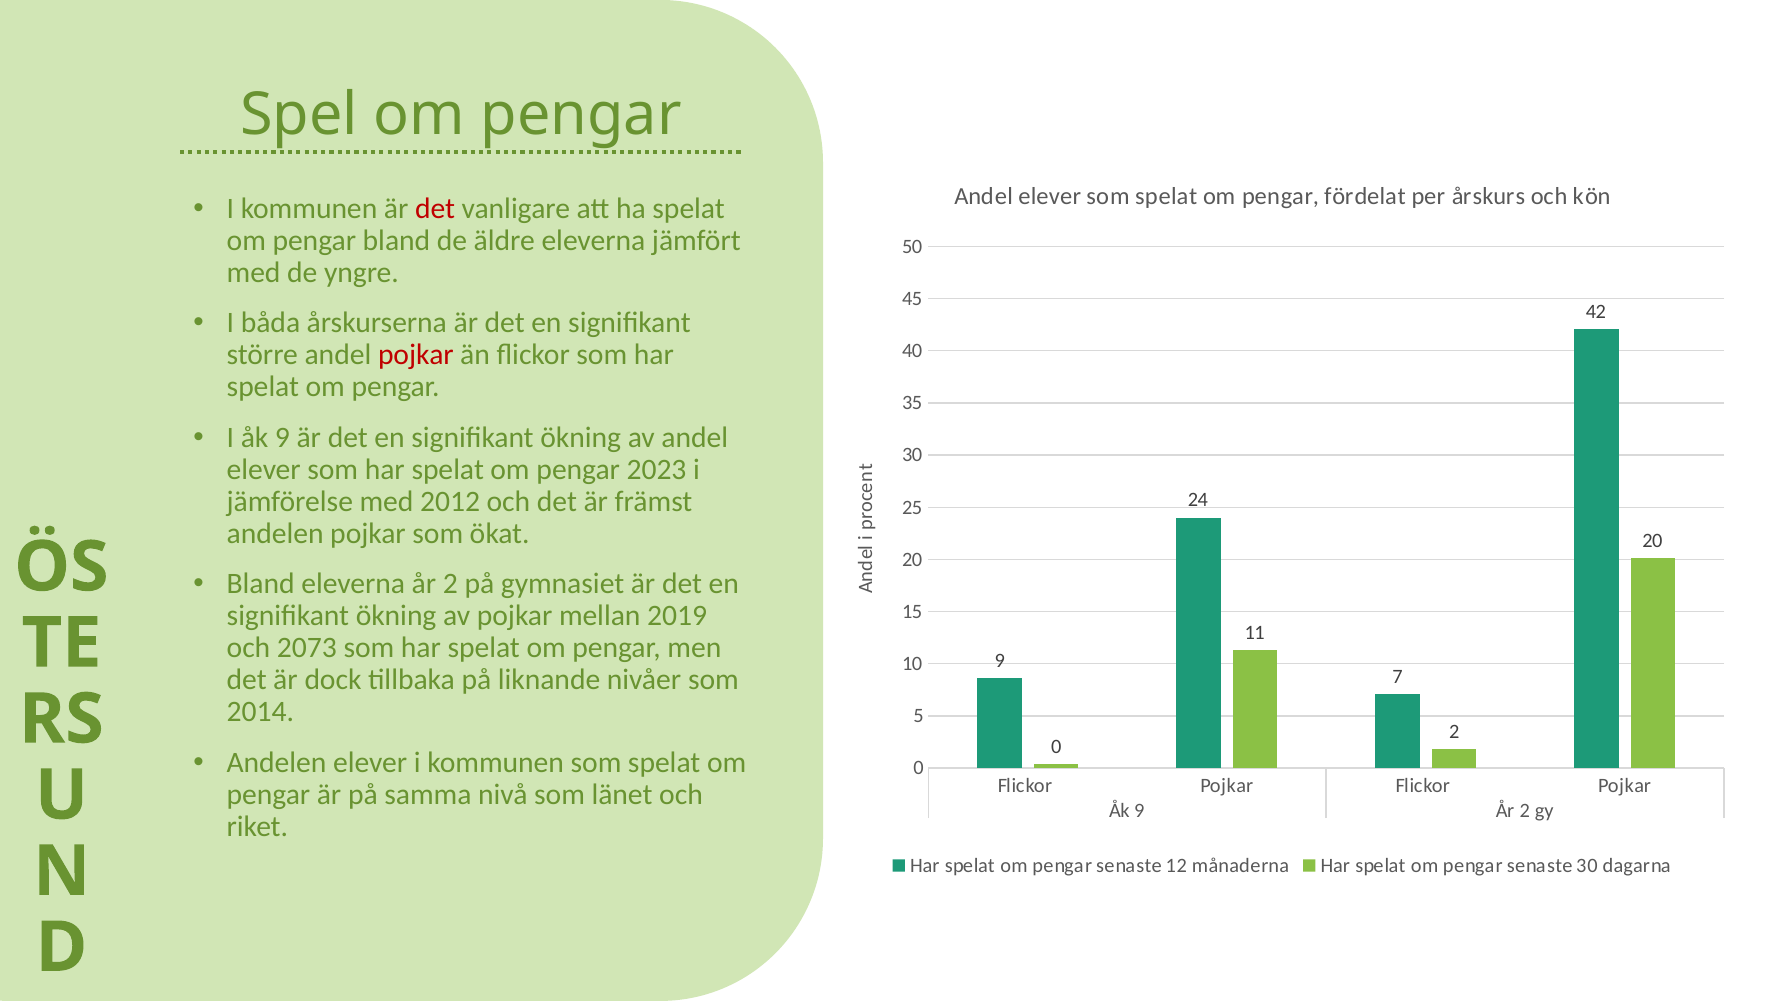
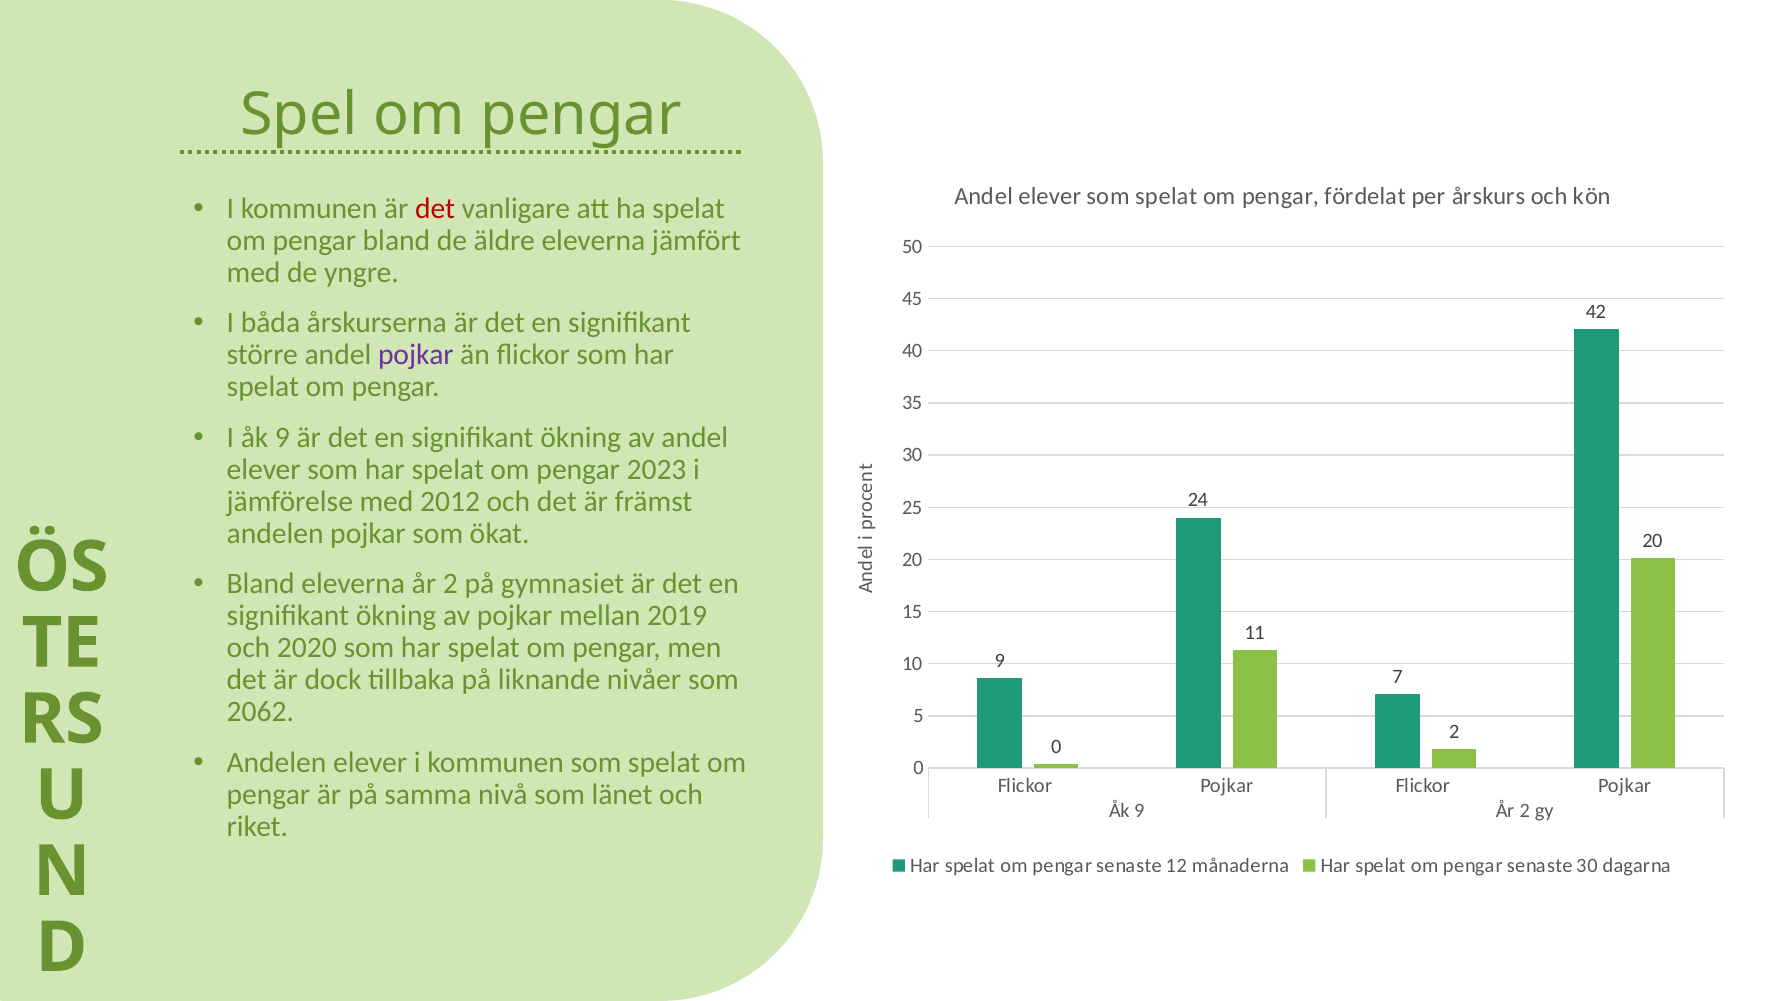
pojkar at (416, 355) colour: red -> purple
2073: 2073 -> 2020
2014: 2014 -> 2062
